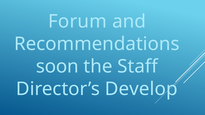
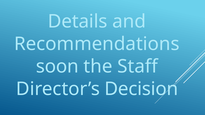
Forum: Forum -> Details
Develop: Develop -> Decision
